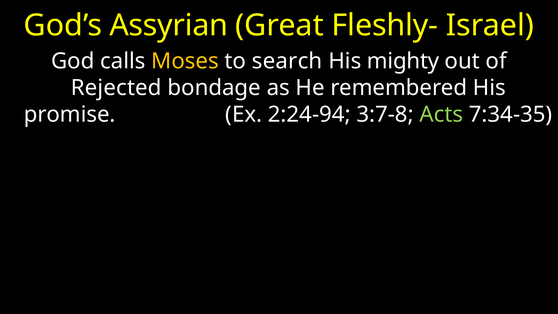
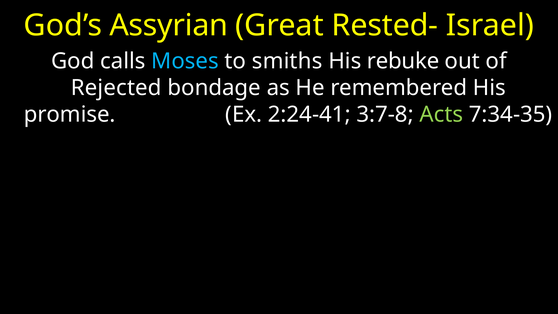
Fleshly-: Fleshly- -> Rested-
Moses colour: yellow -> light blue
search: search -> smiths
mighty: mighty -> rebuke
2:24-94: 2:24-94 -> 2:24-41
